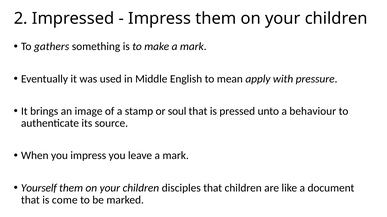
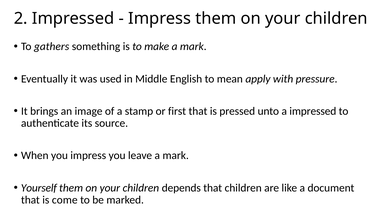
soul: soul -> first
a behaviour: behaviour -> impressed
disciples: disciples -> depends
